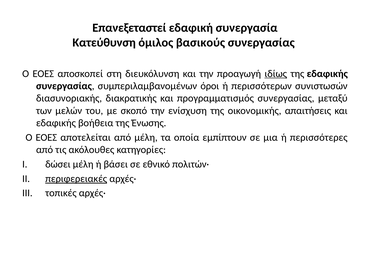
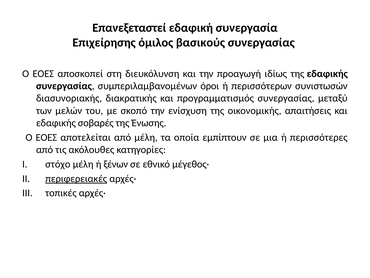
Κατεύθυνση: Κατεύθυνση -> Επιχείρησης
ιδίως underline: present -> none
βοήθεια: βοήθεια -> σοβαρές
δώσει: δώσει -> στόχο
βάσει: βάσει -> ξένων
πολιτών·: πολιτών· -> μέγεθος·
